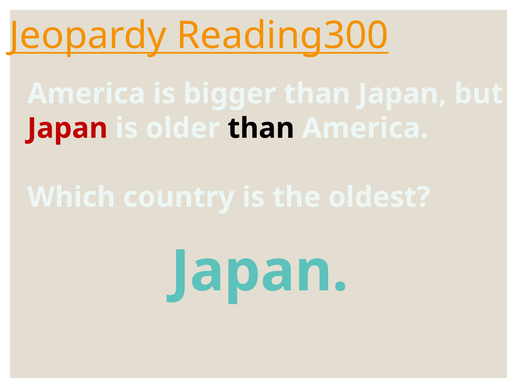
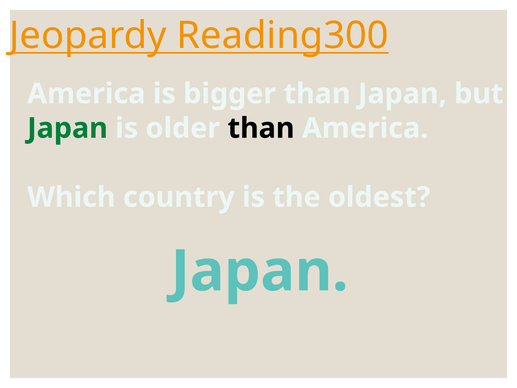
Japan at (68, 128) colour: red -> green
